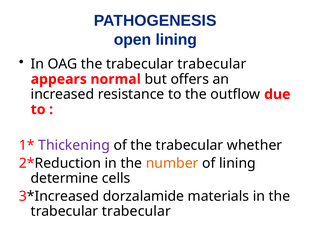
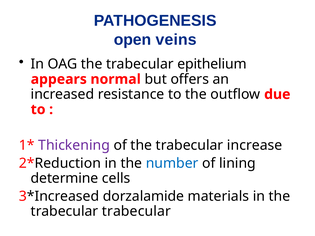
open lining: lining -> veins
OAG the trabecular trabecular: trabecular -> epithelium
whether: whether -> increase
number colour: orange -> blue
